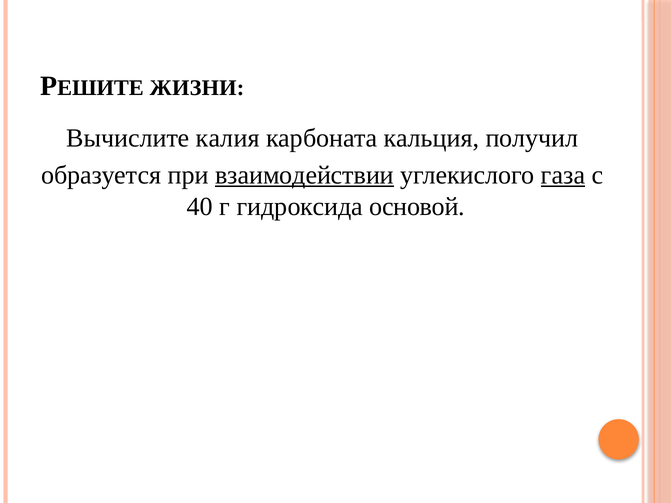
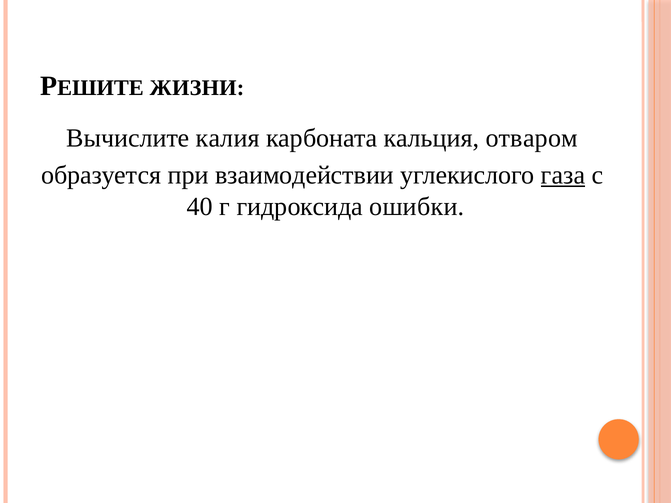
получил: получил -> отваром
взаимодействии underline: present -> none
основой: основой -> ошибки
